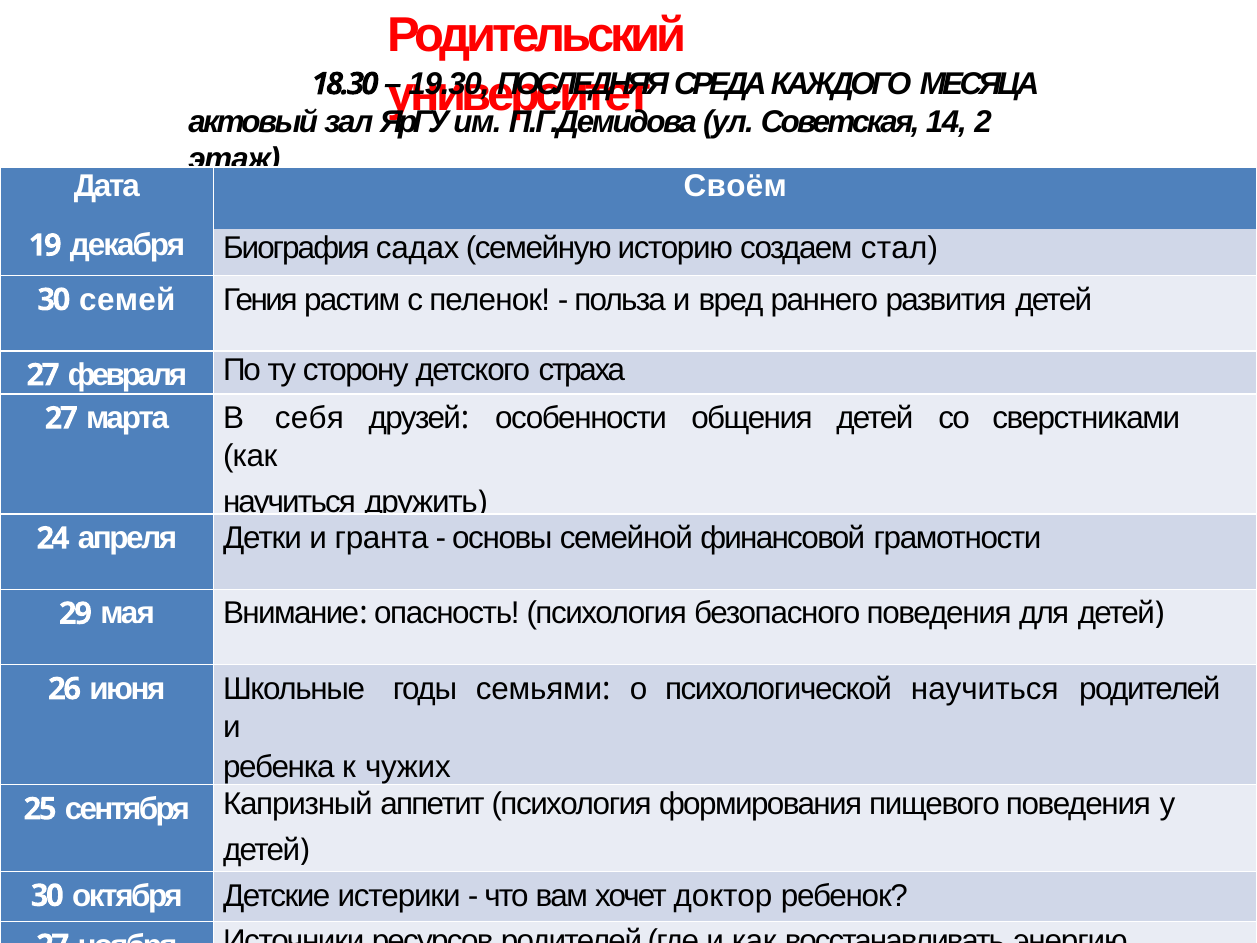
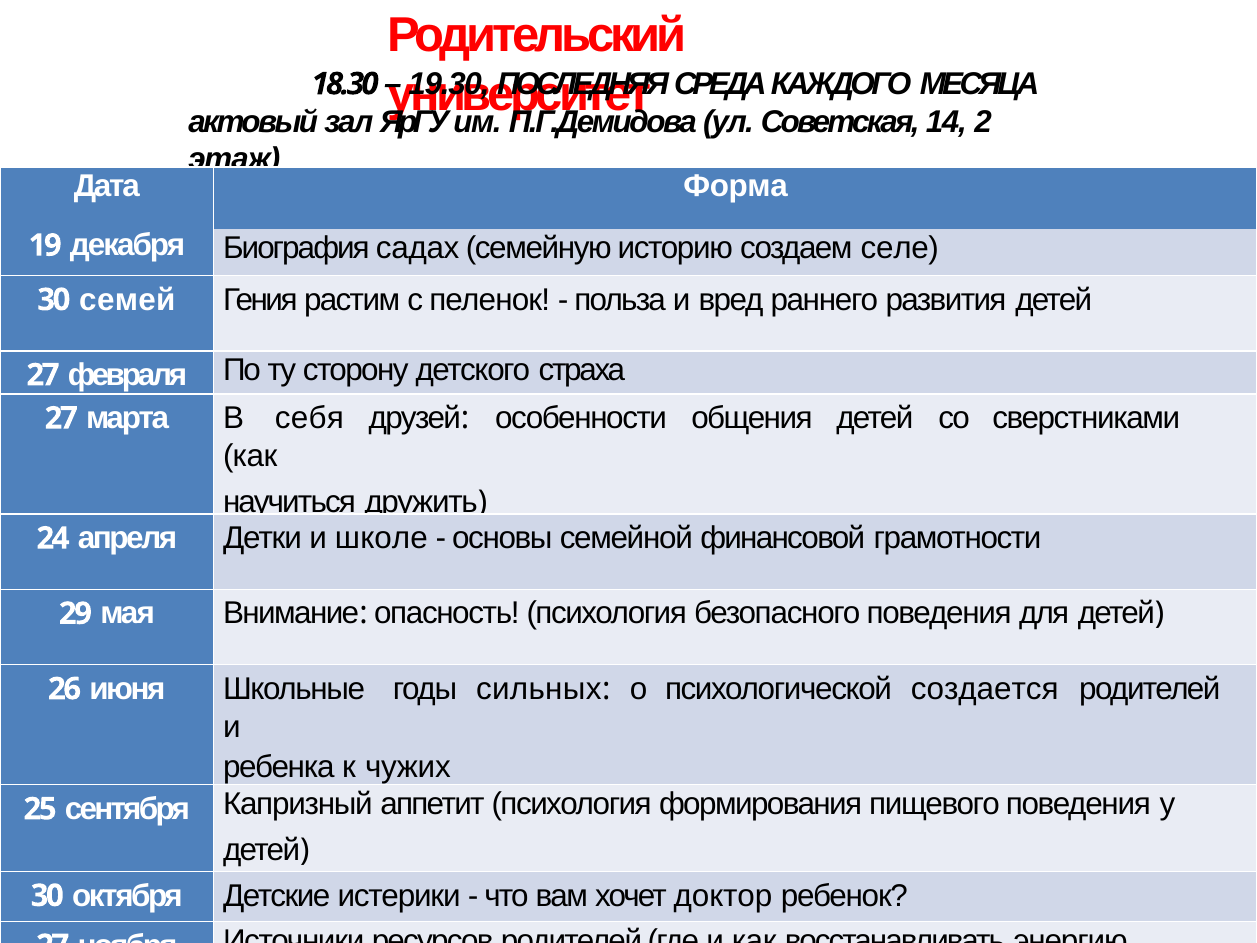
Своём: Своём -> Форма
стал: стал -> селе
гранта: гранта -> школе
семьями: семьями -> сильных
психологической научиться: научиться -> создается
